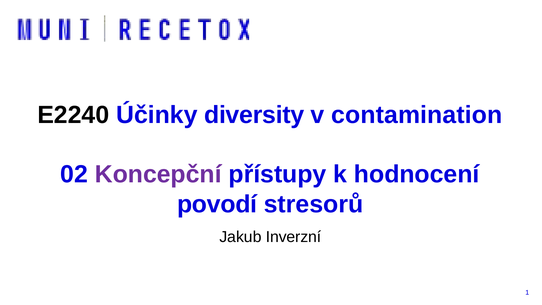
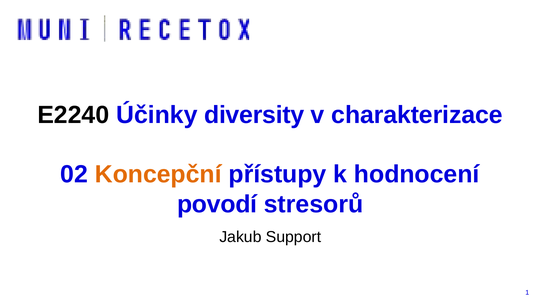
contamination: contamination -> charakterizace
Koncepční colour: purple -> orange
Inverzní: Inverzní -> Support
